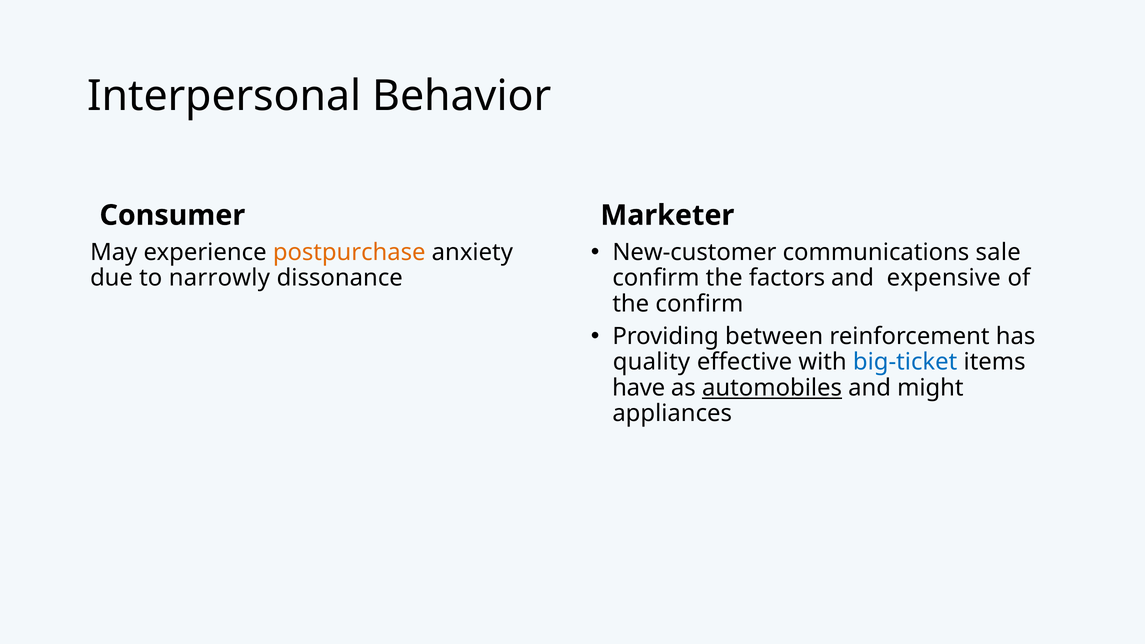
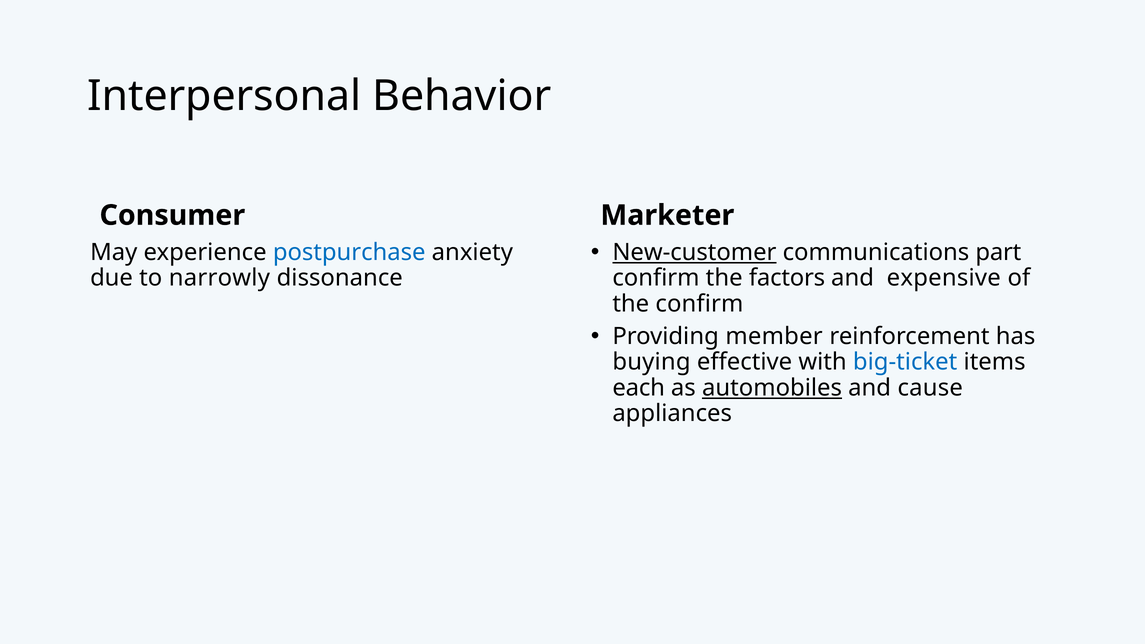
New-customer underline: none -> present
sale: sale -> part
postpurchase colour: orange -> blue
between: between -> member
quality: quality -> buying
have: have -> each
might: might -> cause
